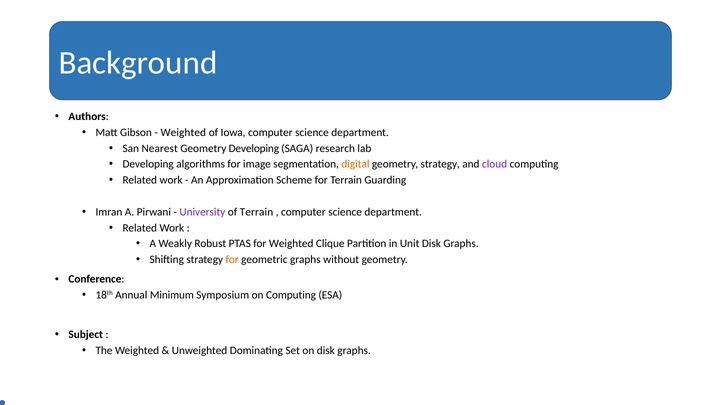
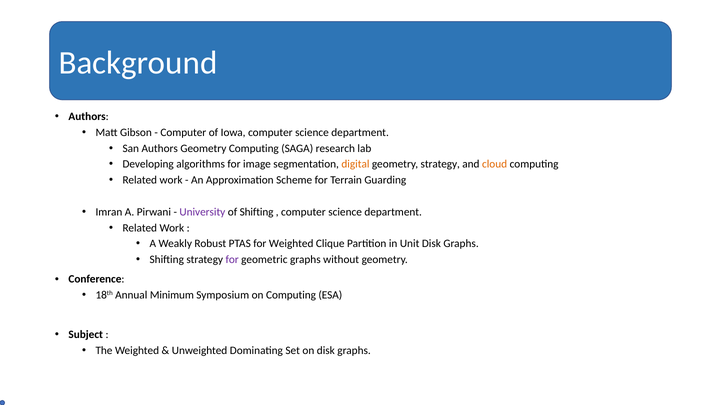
Weighted at (183, 133): Weighted -> Computer
San Nearest: Nearest -> Authors
Geometry Developing: Developing -> Computing
cloud colour: purple -> orange
of Terrain: Terrain -> Shifting
for at (232, 260) colour: orange -> purple
